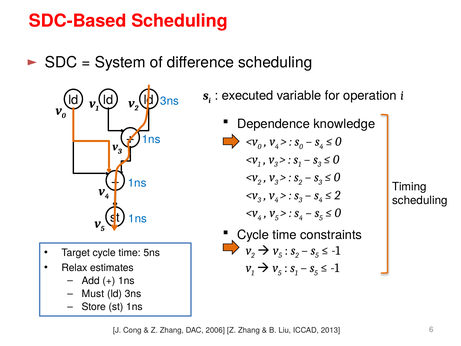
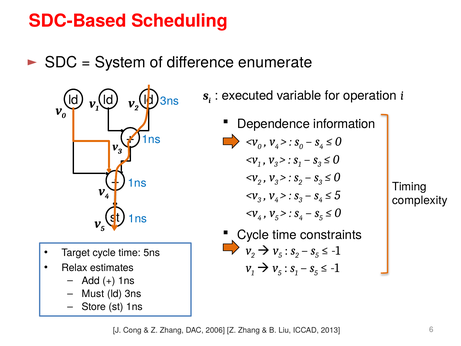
difference scheduling: scheduling -> enumerate
knowledge: knowledge -> information
2 at (337, 195): 2 -> 5
scheduling at (420, 200): scheduling -> complexity
